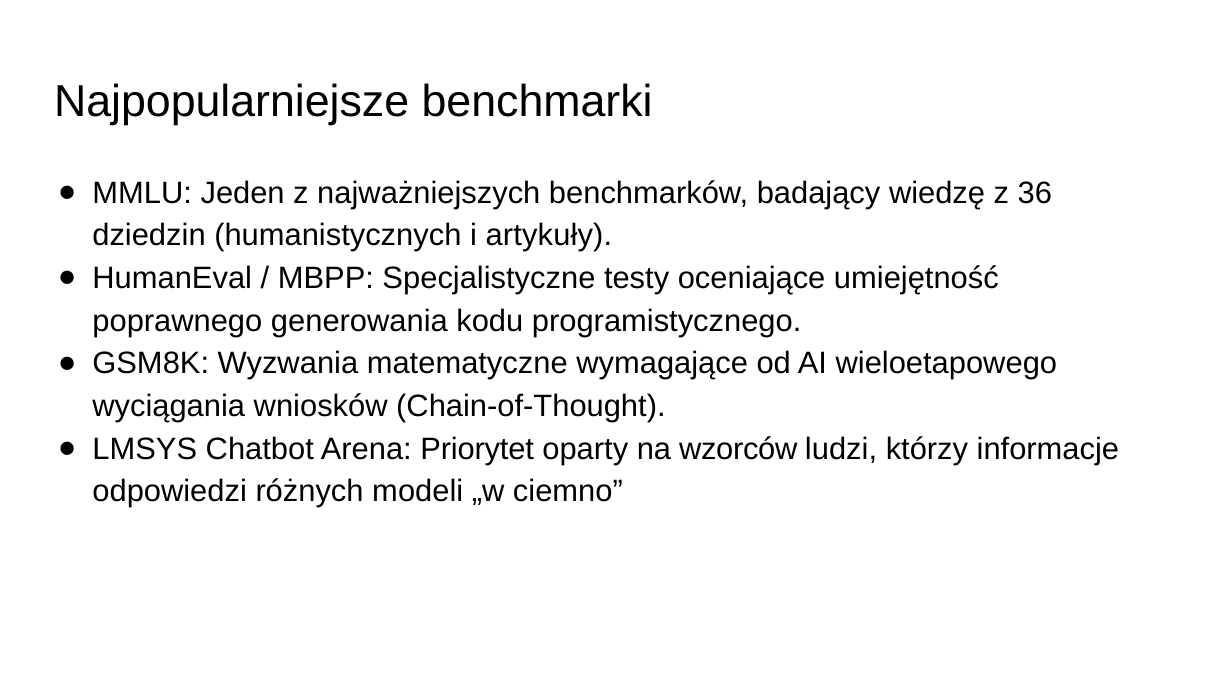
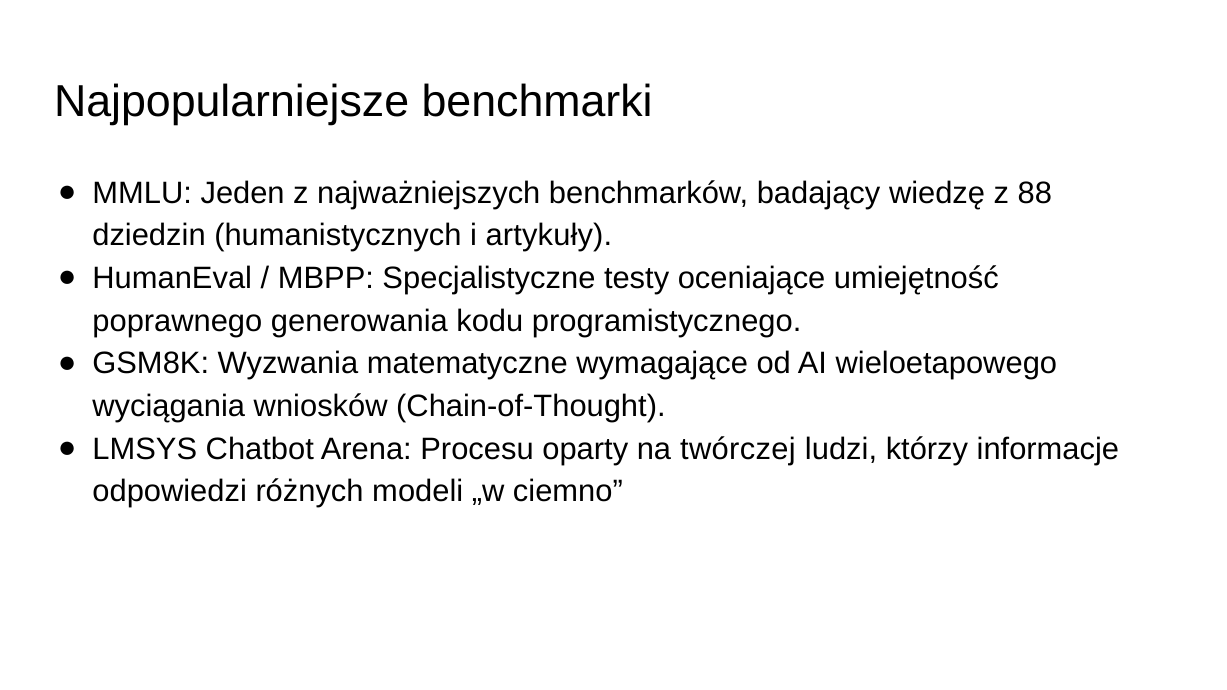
36: 36 -> 88
Priorytet: Priorytet -> Procesu
wzorców: wzorców -> twórczej
